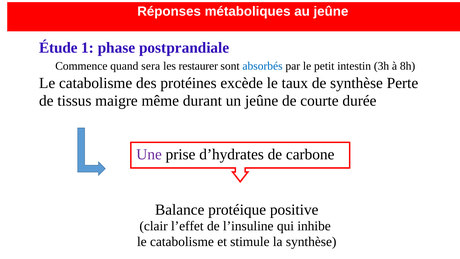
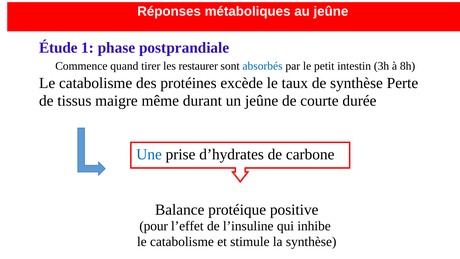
sera: sera -> tirer
Une colour: purple -> blue
clair: clair -> pour
